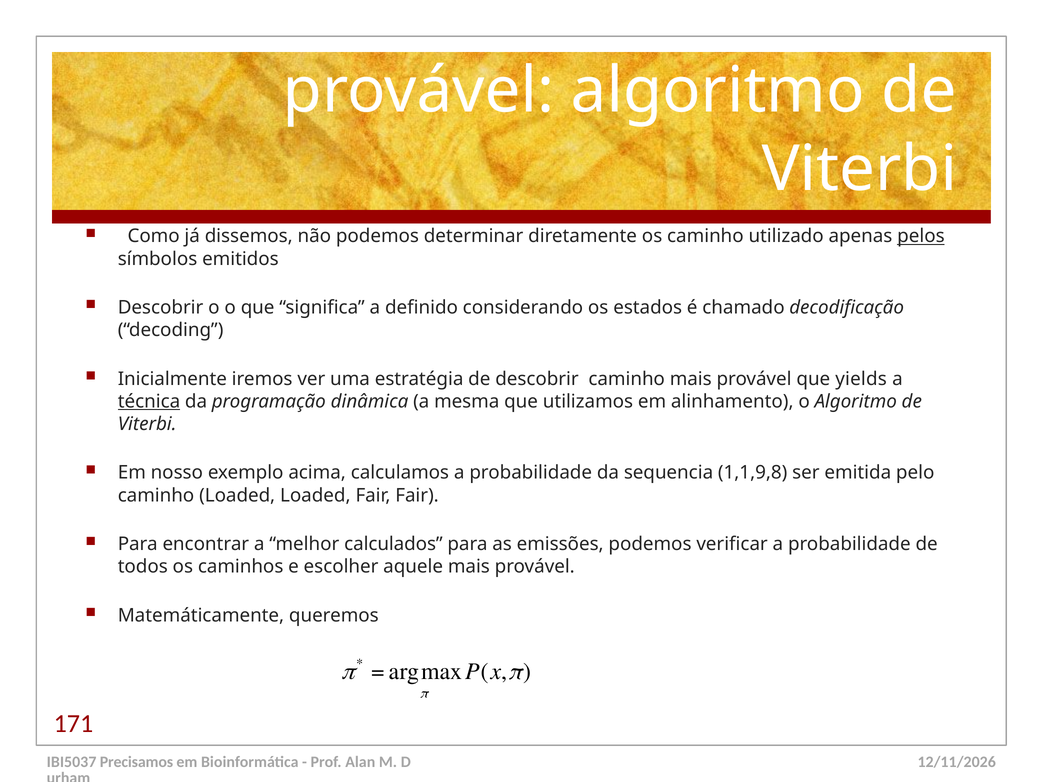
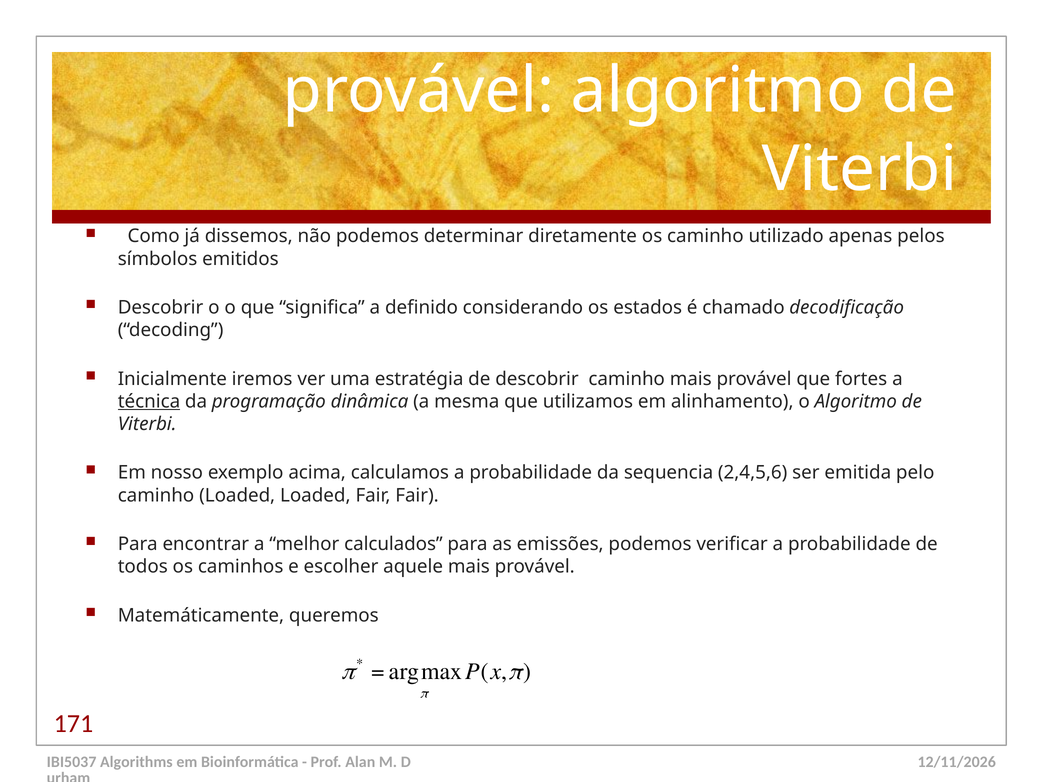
pelos underline: present -> none
yields: yields -> fortes
1,1,9,8: 1,1,9,8 -> 2,4,5,6
Precisamos: Precisamos -> Algorithms
